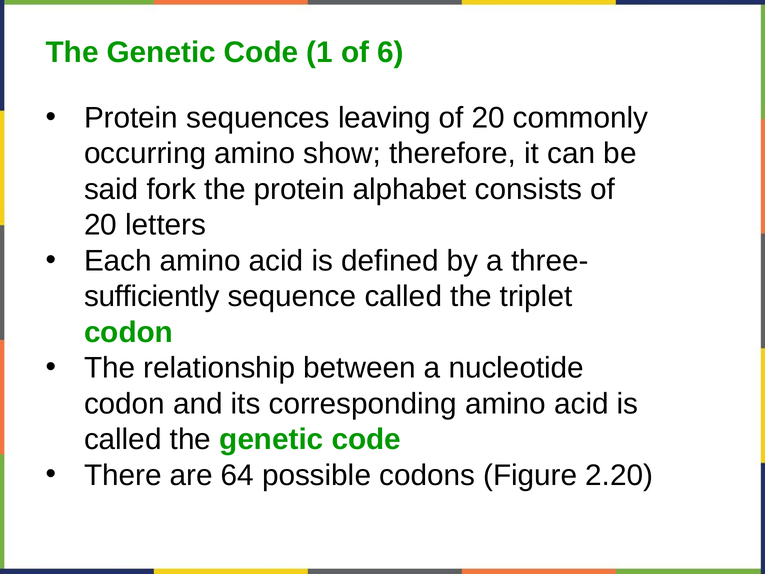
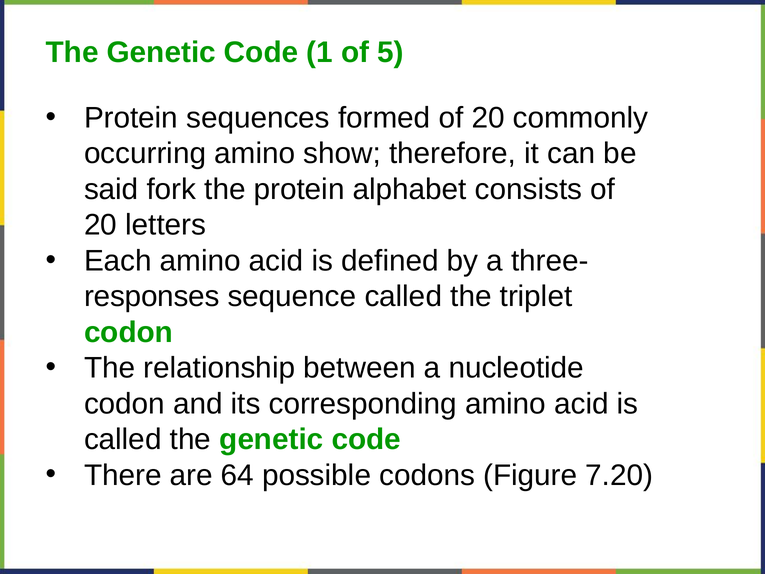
6: 6 -> 5
leaving: leaving -> formed
sufficiently: sufficiently -> responses
2.20: 2.20 -> 7.20
